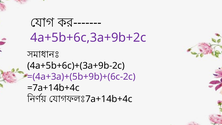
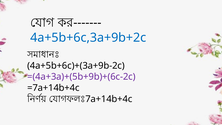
4a+5b+6c,3a+9b+2c colour: purple -> blue
